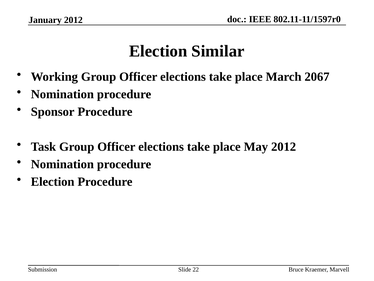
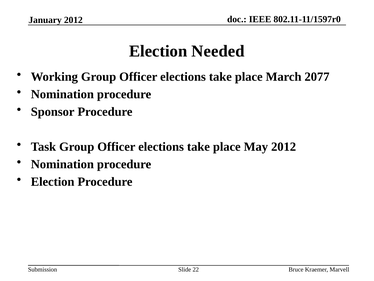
Similar: Similar -> Needed
2067: 2067 -> 2077
